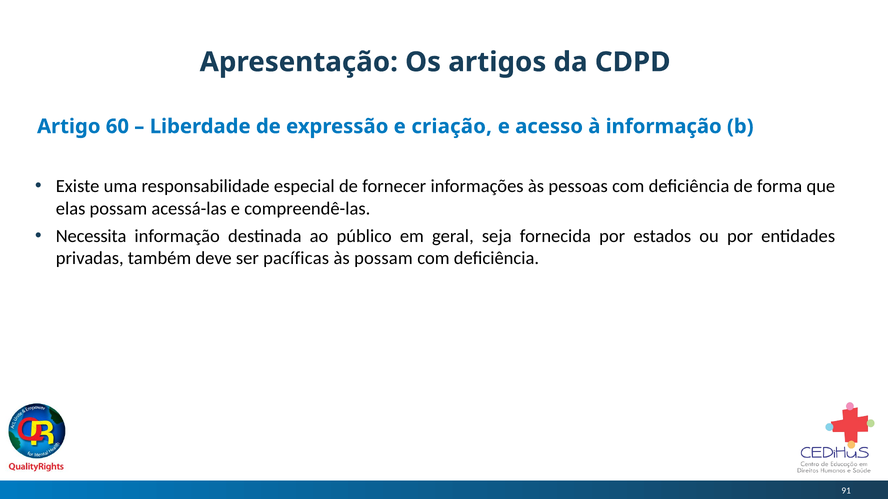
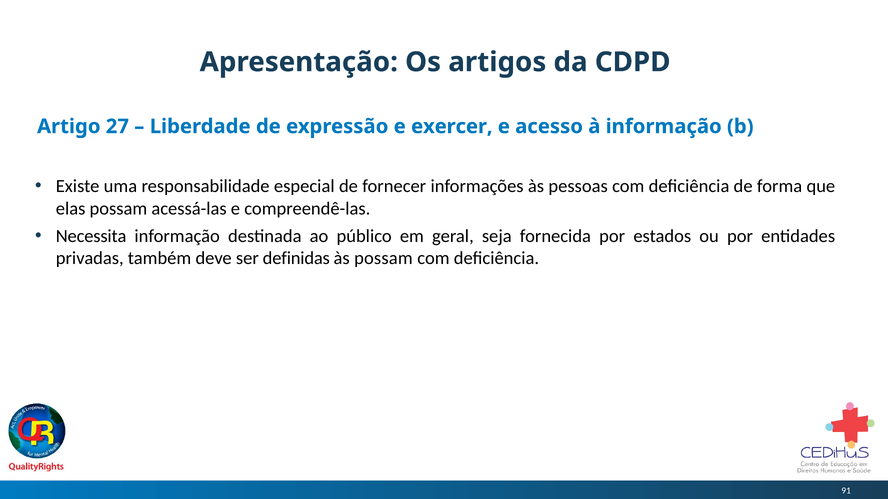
60: 60 -> 27
criação: criação -> exercer
pacíficas: pacíficas -> definidas
